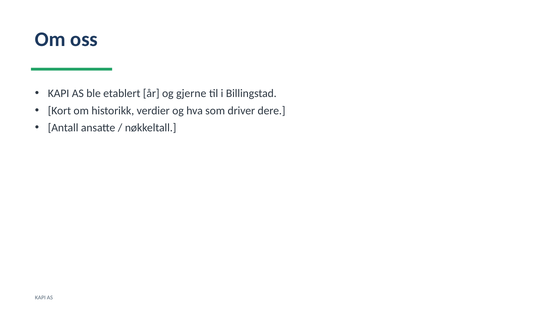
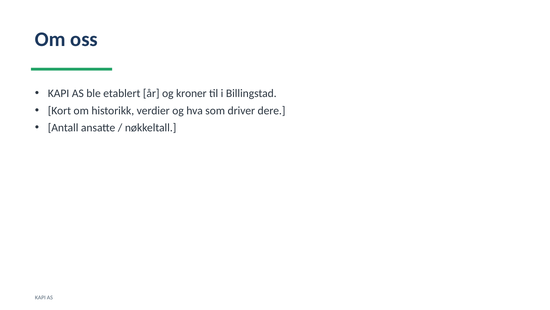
gjerne: gjerne -> kroner
